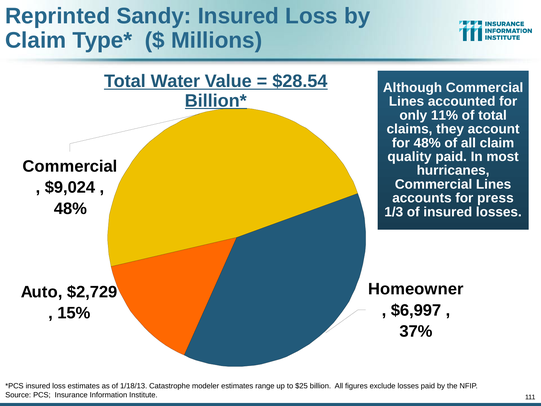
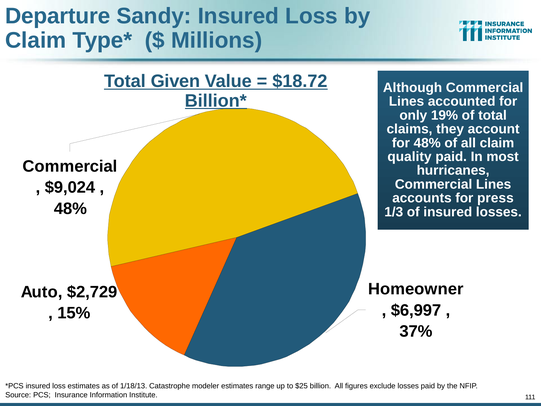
Reprinted: Reprinted -> Departure
Water: Water -> Given
$28.54: $28.54 -> $18.72
11%: 11% -> 19%
